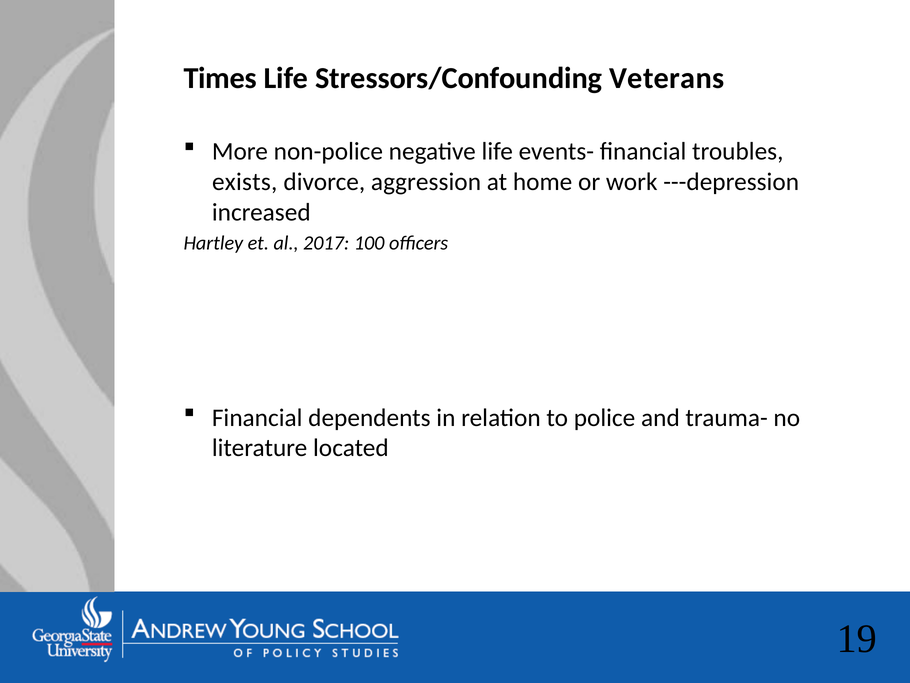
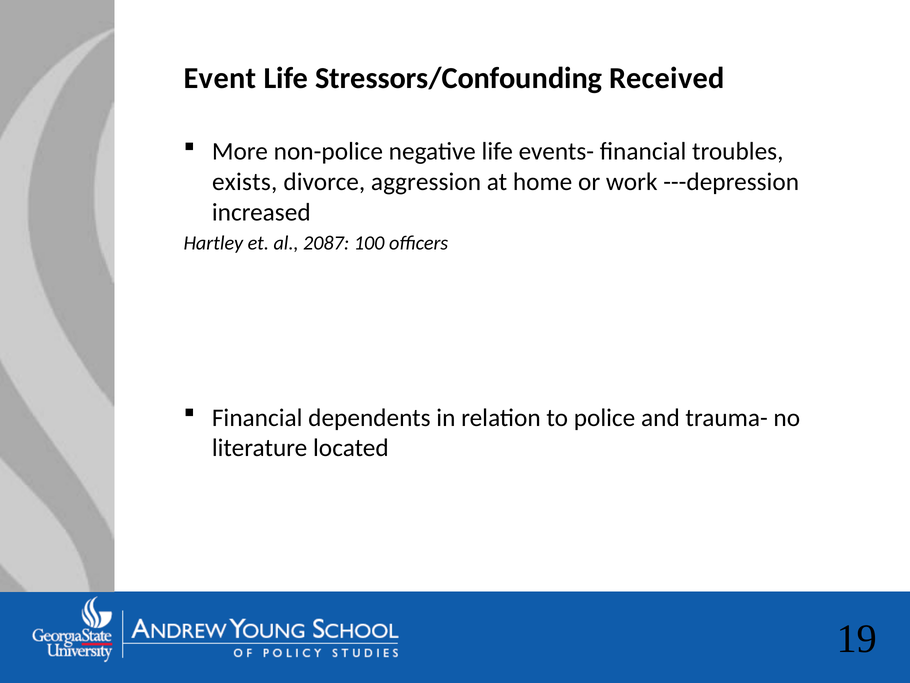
Times: Times -> Event
Veterans: Veterans -> Received
2017: 2017 -> 2087
